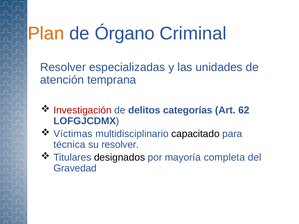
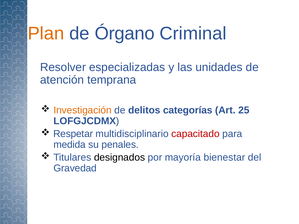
Investigación colour: red -> orange
62: 62 -> 25
Víctimas: Víctimas -> Respetar
capacitado colour: black -> red
técnica: técnica -> medida
su resolver: resolver -> penales
completa: completa -> bienestar
